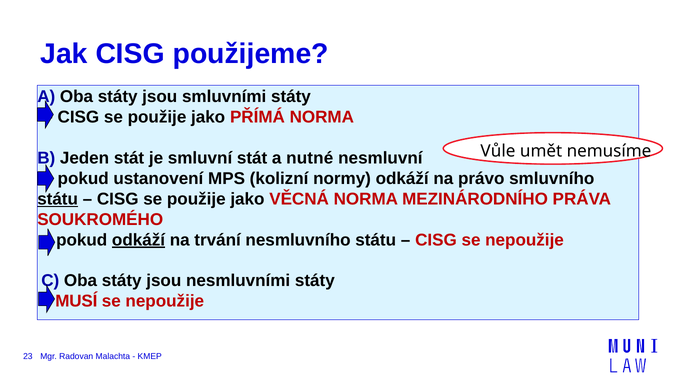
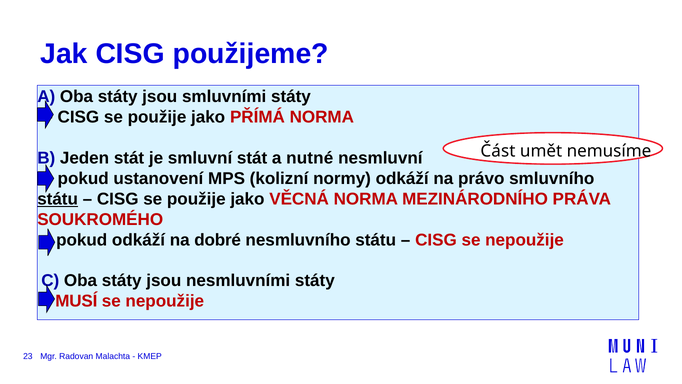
Vůle: Vůle -> Část
odkáží at (139, 240) underline: present -> none
trvání: trvání -> dobré
